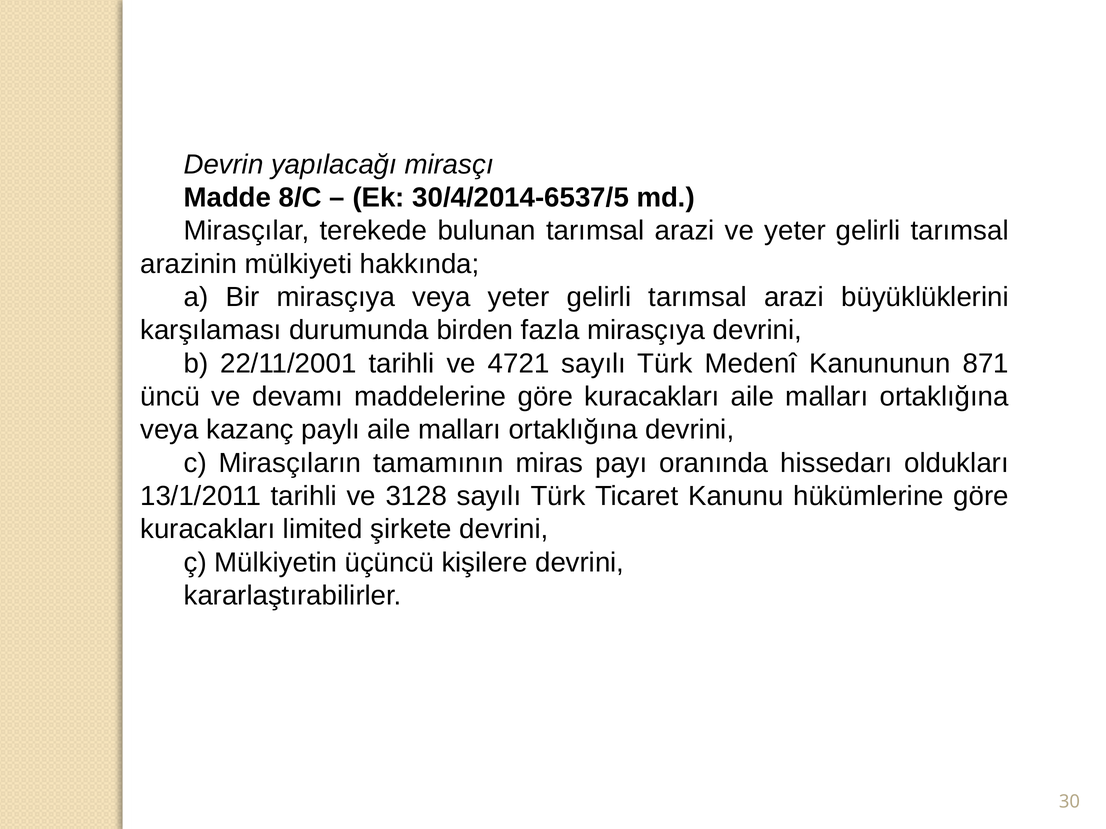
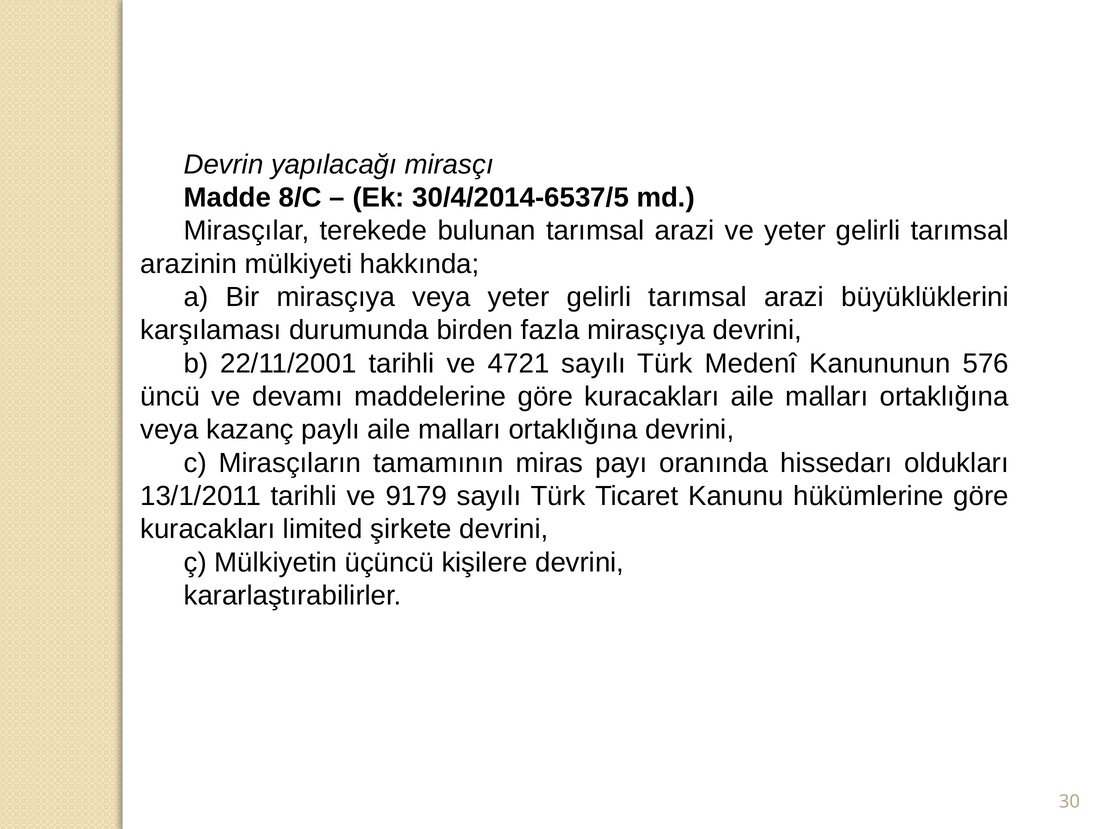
871: 871 -> 576
3128: 3128 -> 9179
